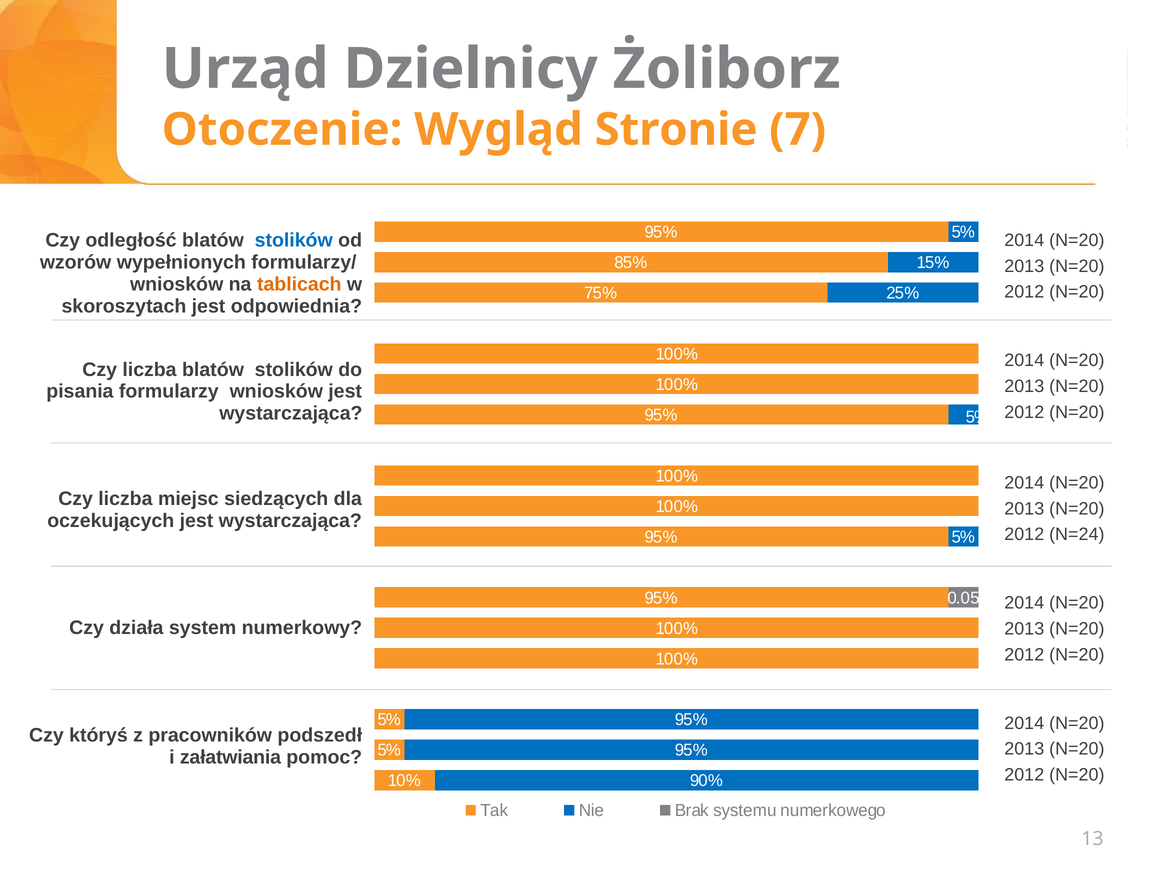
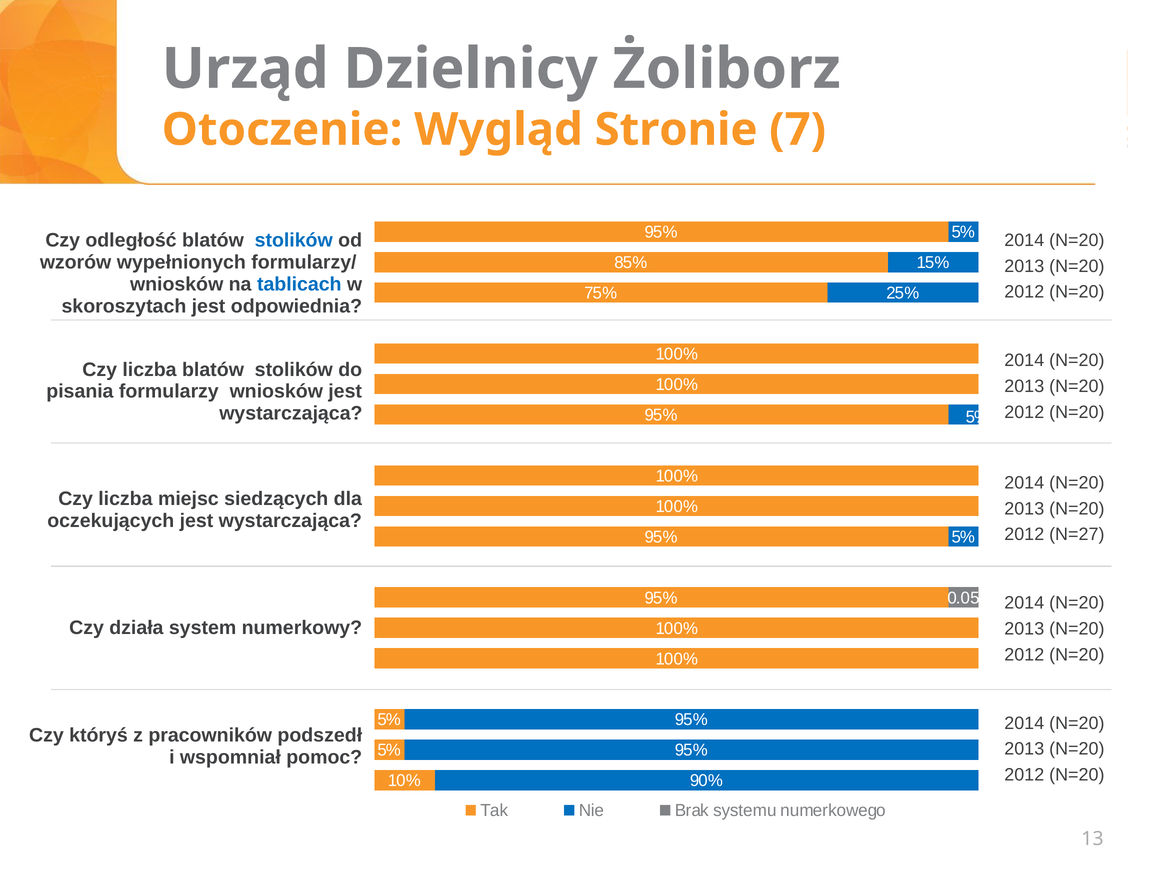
tablicach colour: orange -> blue
N=24: N=24 -> N=27
załatwiania: załatwiania -> wspomniał
